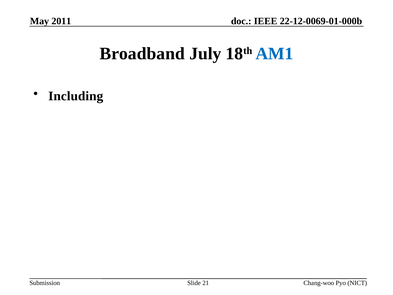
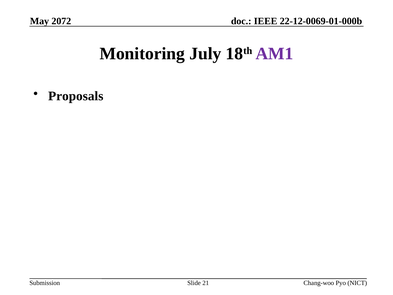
2011: 2011 -> 2072
Broadband: Broadband -> Monitoring
AM1 colour: blue -> purple
Including: Including -> Proposals
